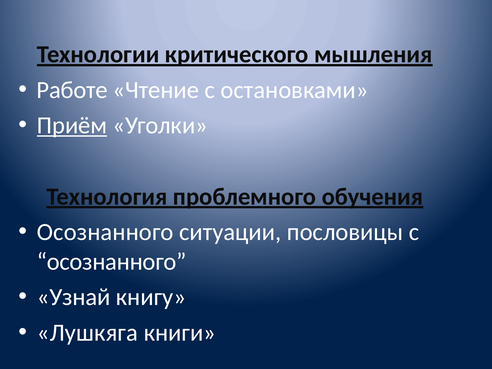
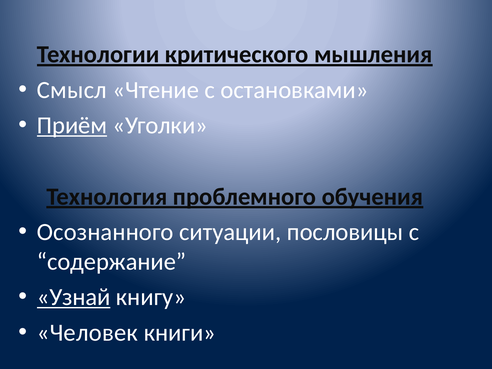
Работе: Работе -> Смысл
осознанного at (112, 262): осознанного -> содержание
Узнай underline: none -> present
Лушкяга: Лушкяга -> Человек
